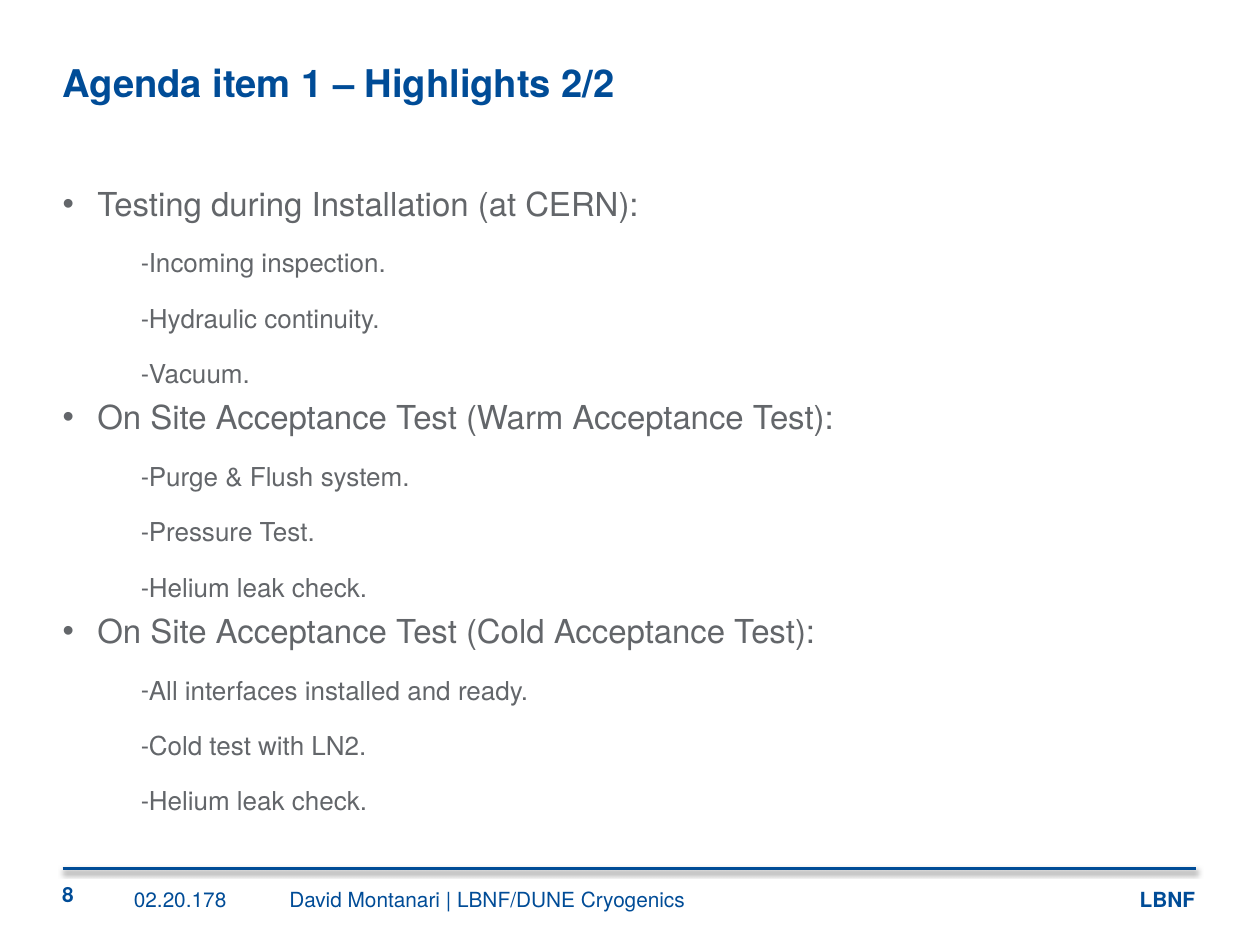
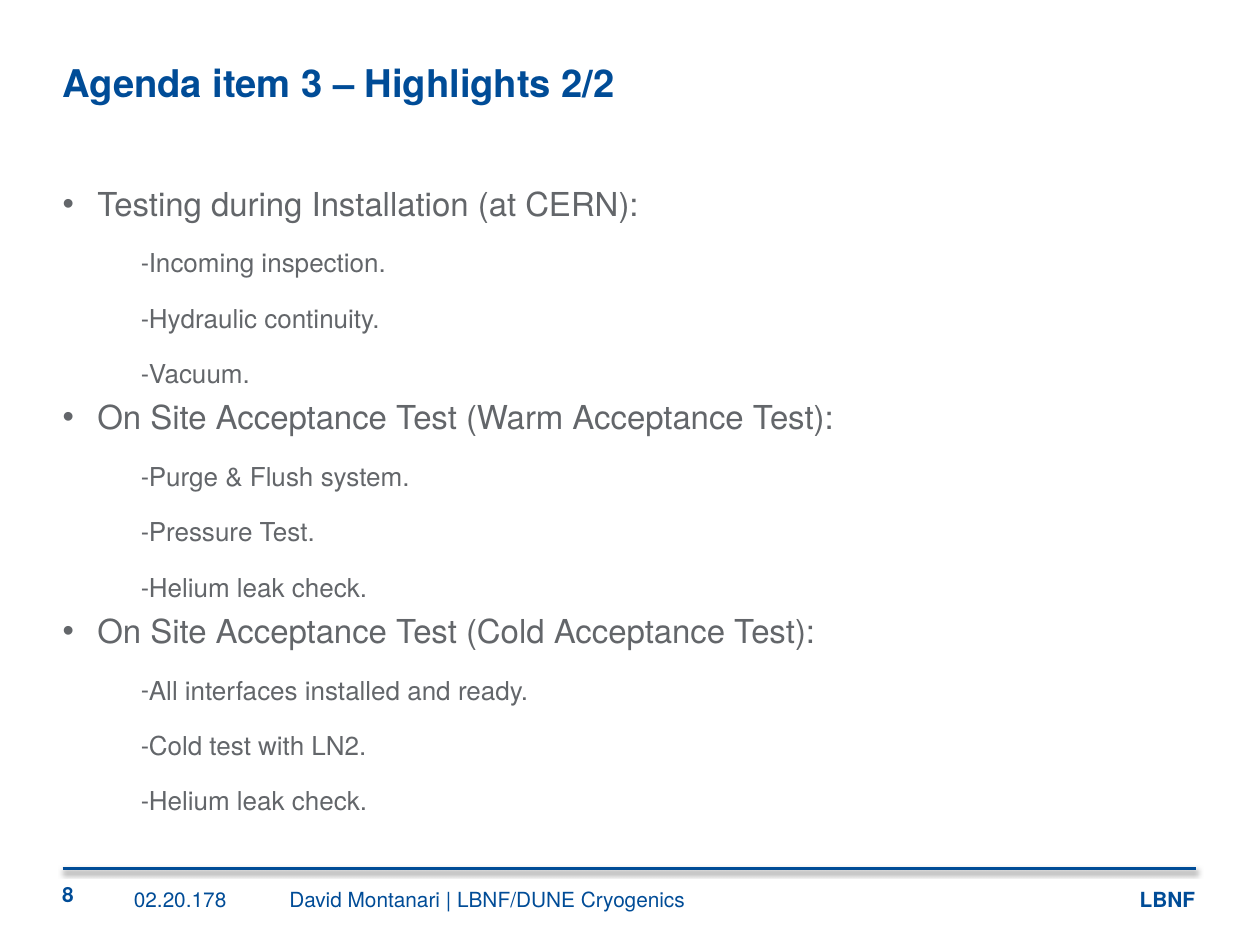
1: 1 -> 3
